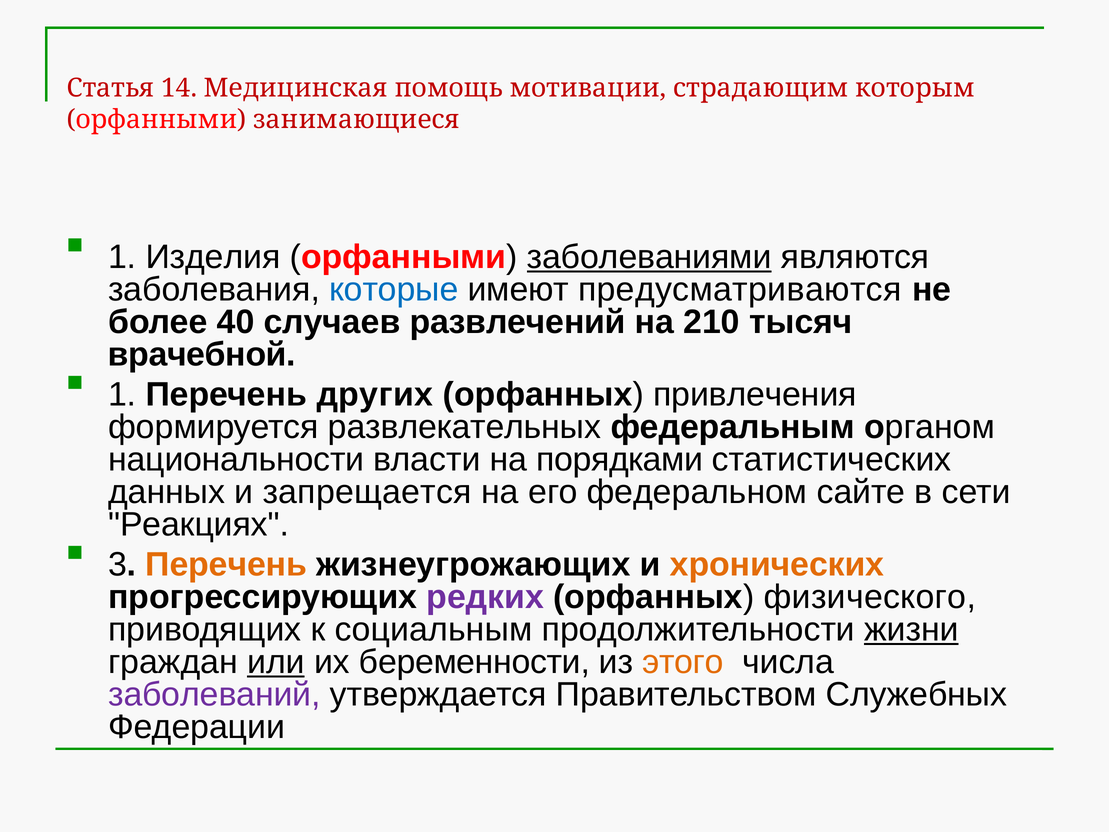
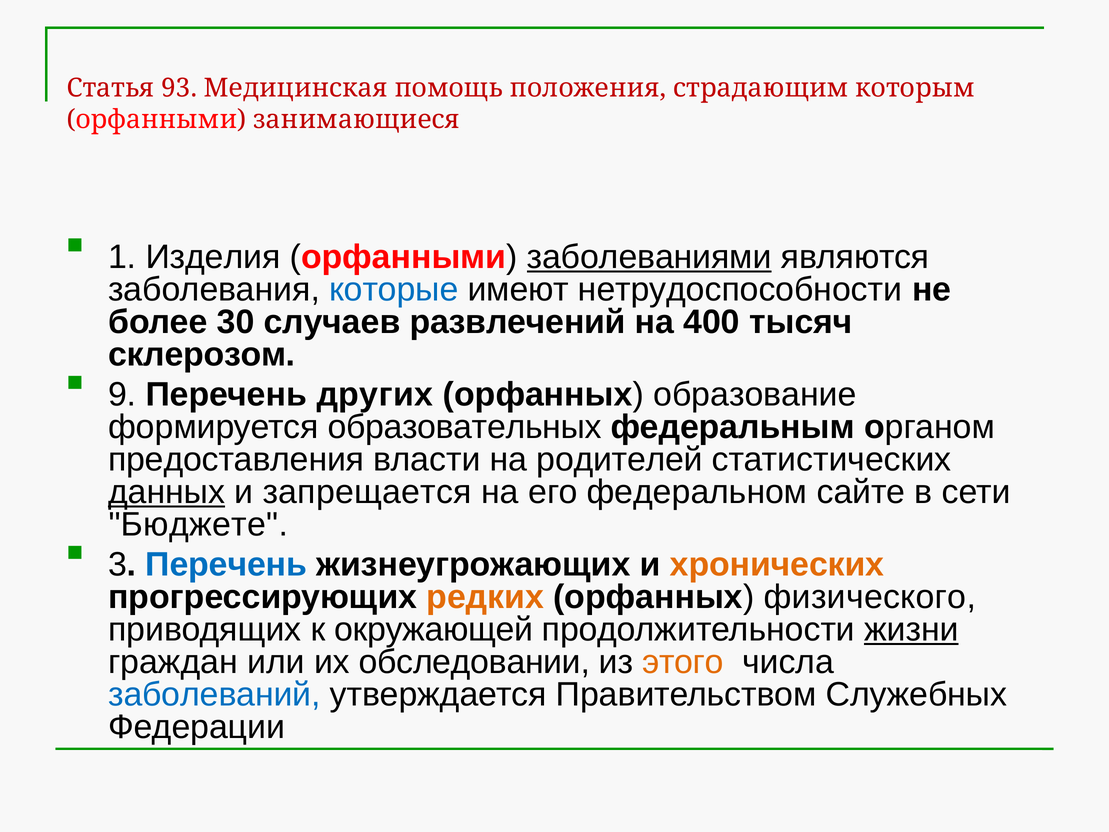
14: 14 -> 93
мотивации: мотивации -> положения
предусматриваются: предусматриваются -> нетрудоспособности
40: 40 -> 30
210: 210 -> 400
врачебной: врачебной -> склерозом
1 at (122, 394): 1 -> 9
привлечения: привлечения -> образование
развлекательных: развлекательных -> образовательных
национальности: национальности -> предоставления
порядками: порядками -> родителей
данных underline: none -> present
Реакциях: Реакциях -> Бюджете
Перечень at (226, 564) colour: orange -> blue
редких colour: purple -> orange
социальным: социальным -> окружающей
или underline: present -> none
беременности: беременности -> обследовании
заболеваний colour: purple -> blue
